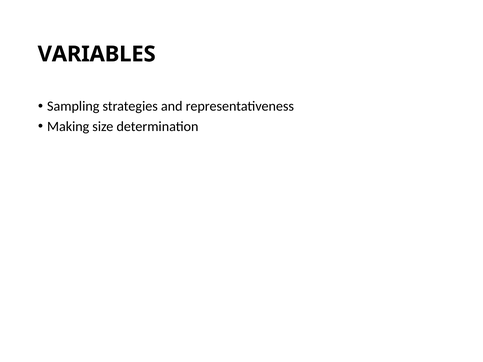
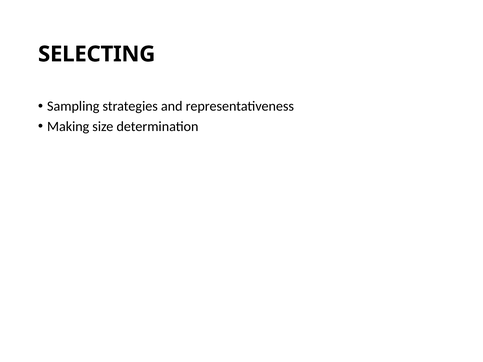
VARIABLES: VARIABLES -> SELECTING
